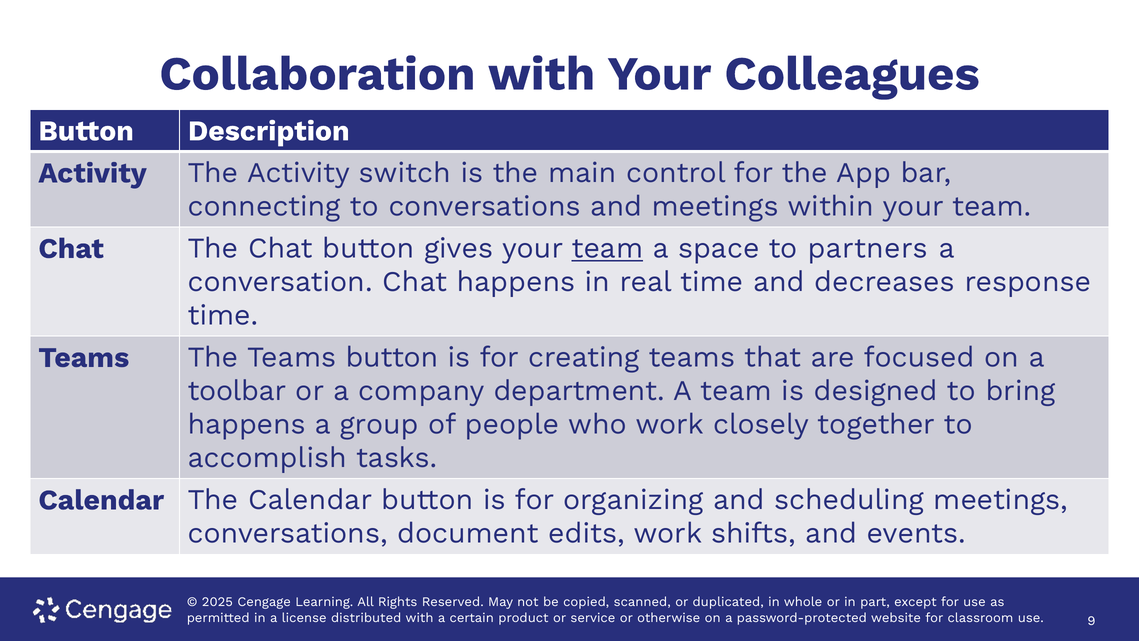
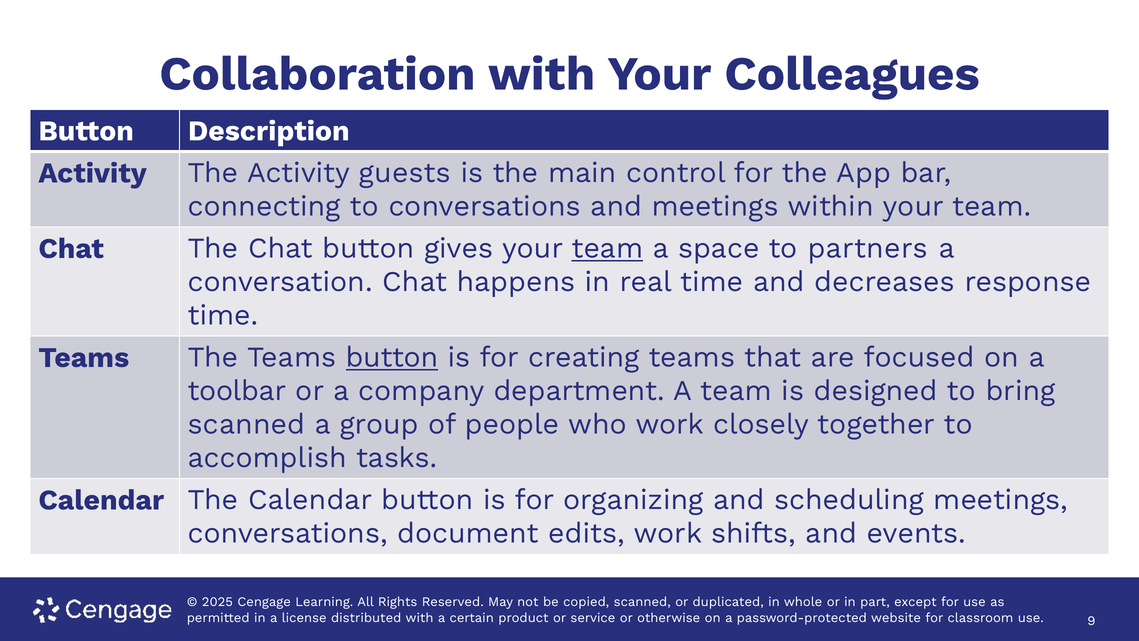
switch: switch -> guests
button at (392, 357) underline: none -> present
happens at (247, 424): happens -> scanned
